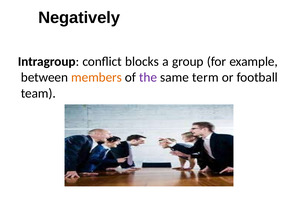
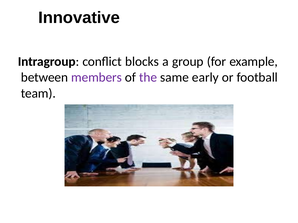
Negatively: Negatively -> Innovative
members colour: orange -> purple
term: term -> early
